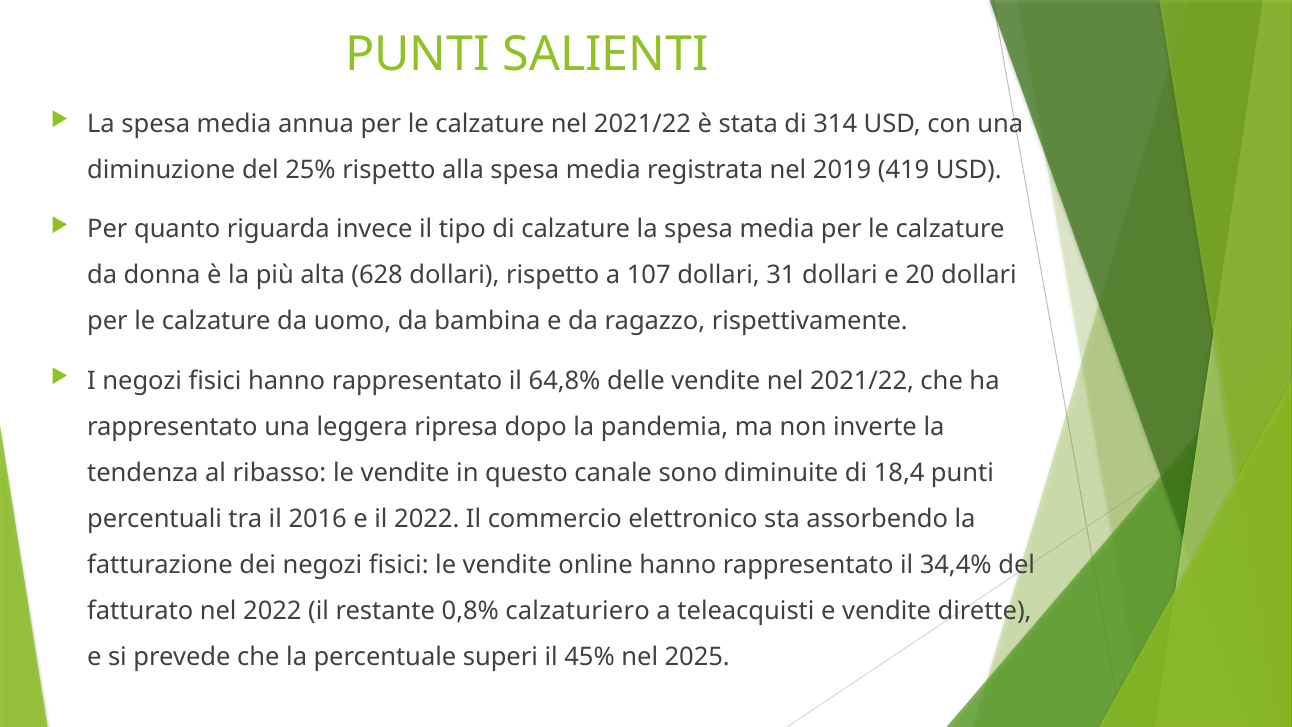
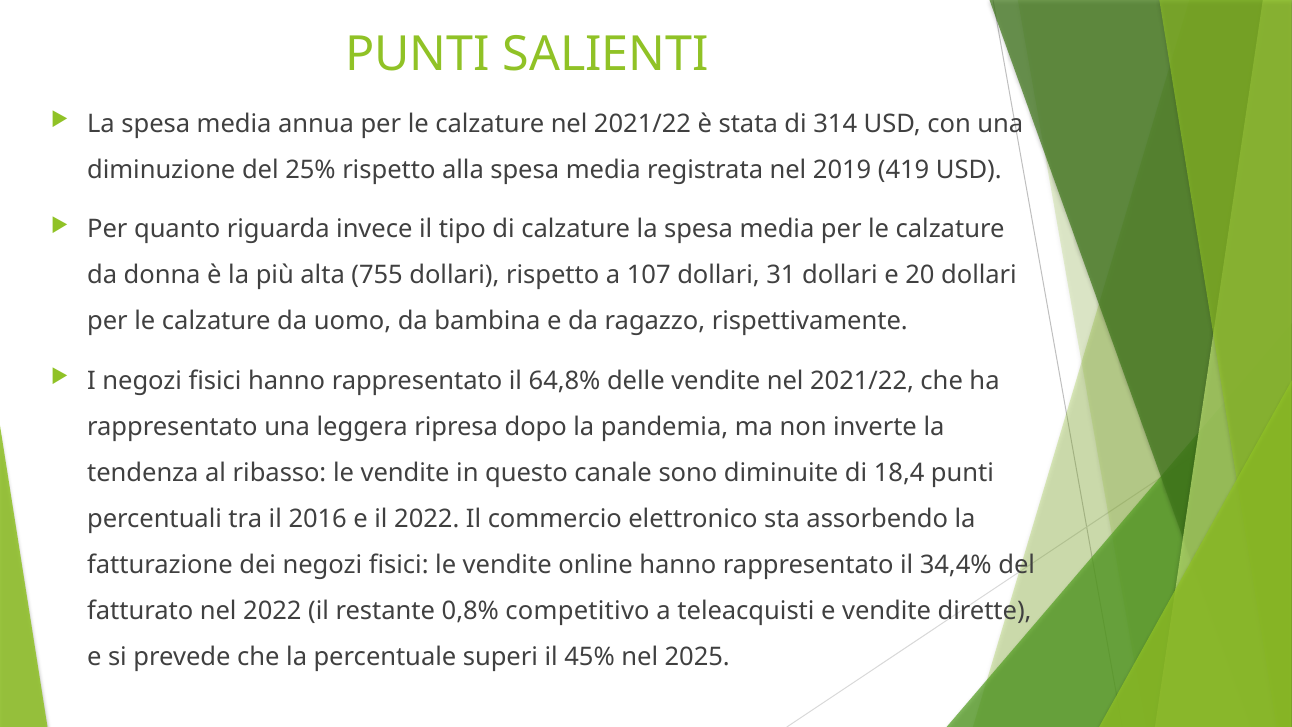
628: 628 -> 755
calzaturiero: calzaturiero -> competitivo
